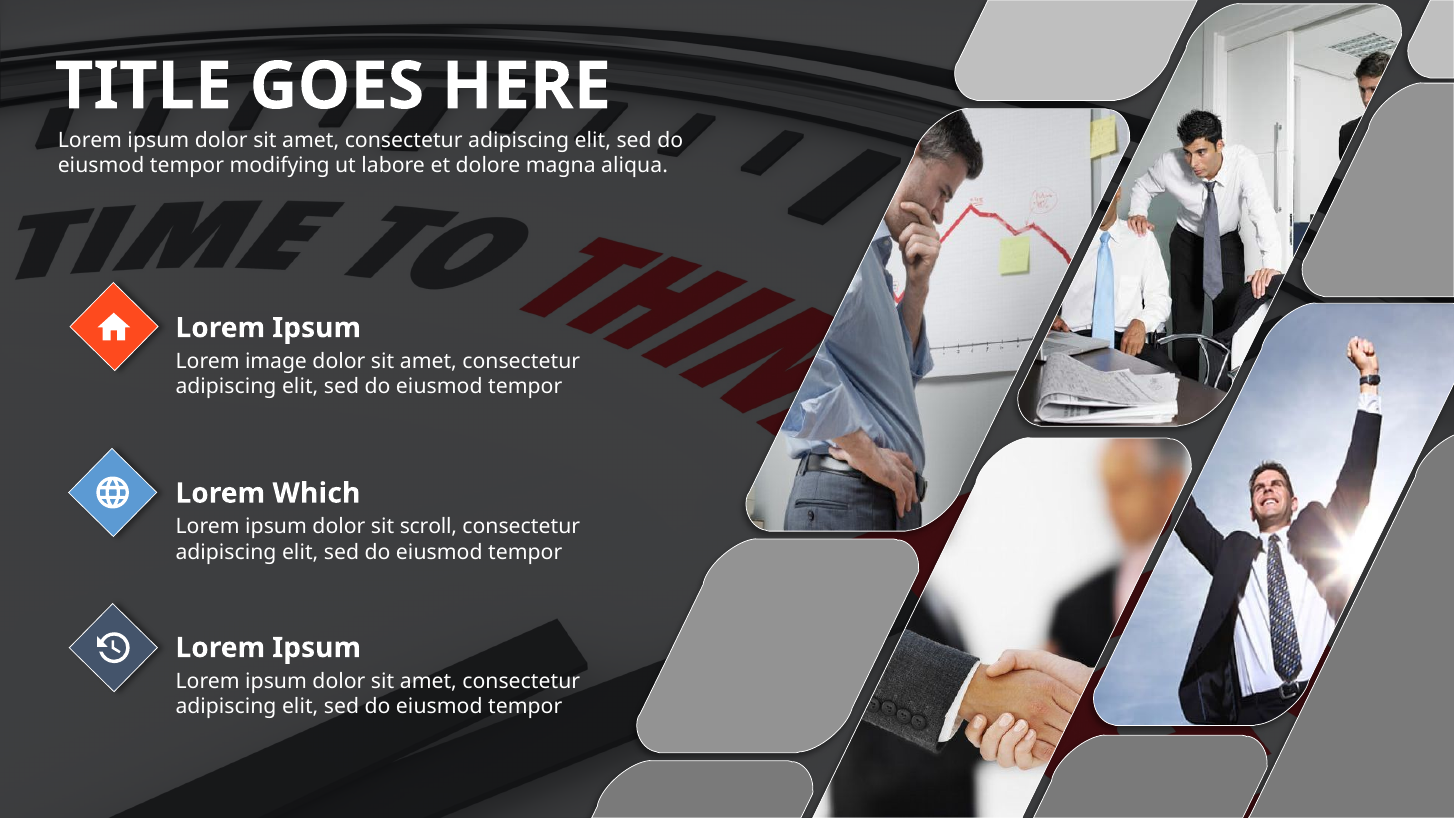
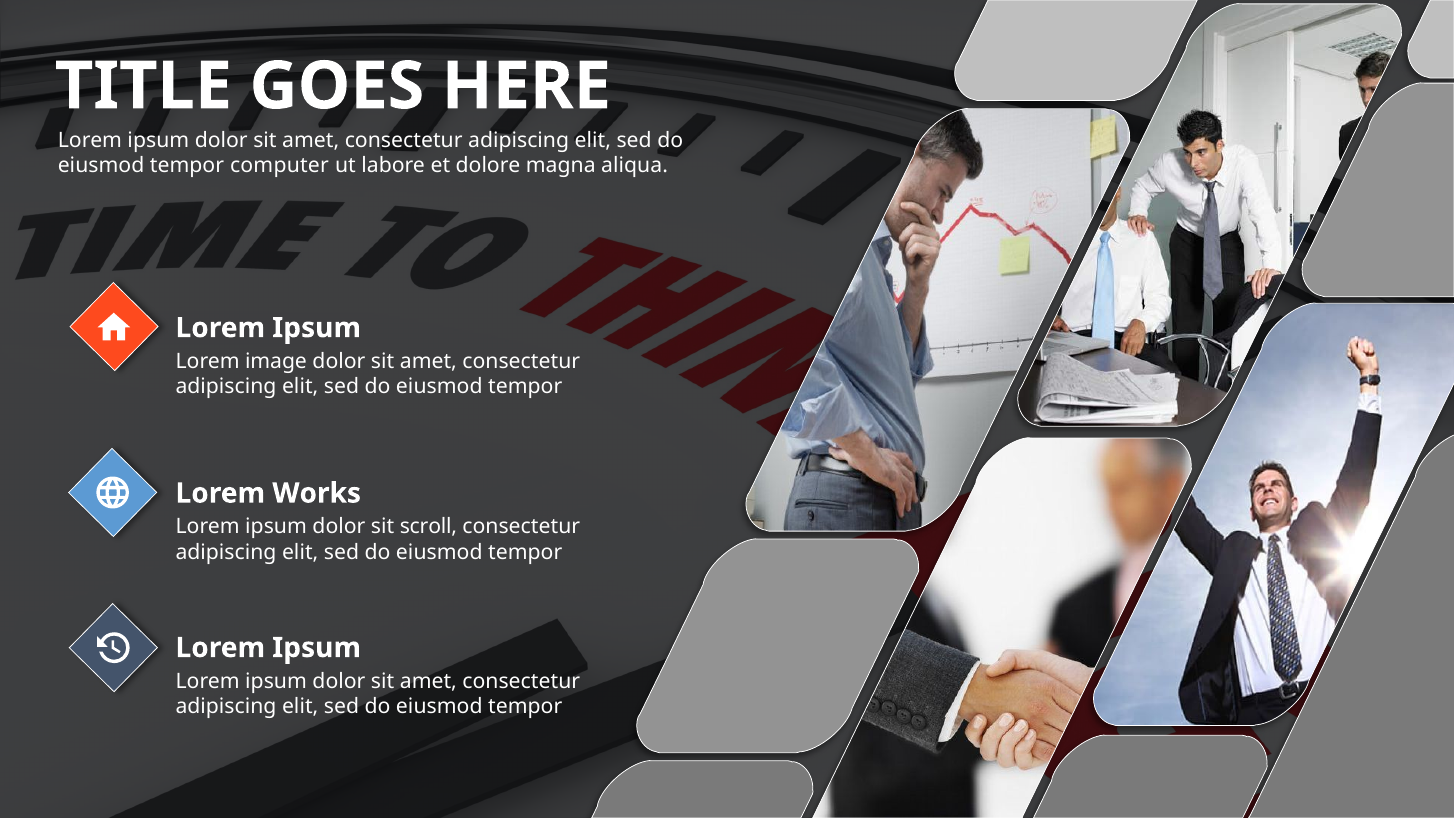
modifying: modifying -> computer
Which: Which -> Works
